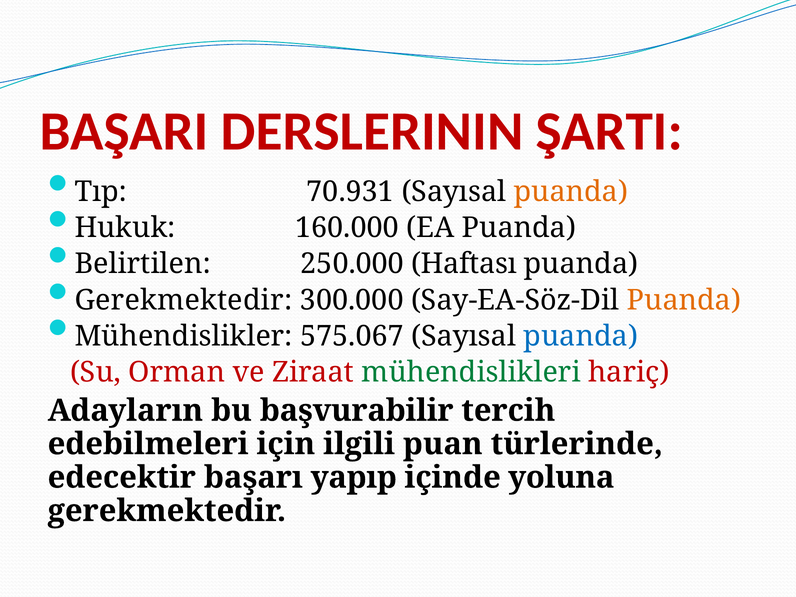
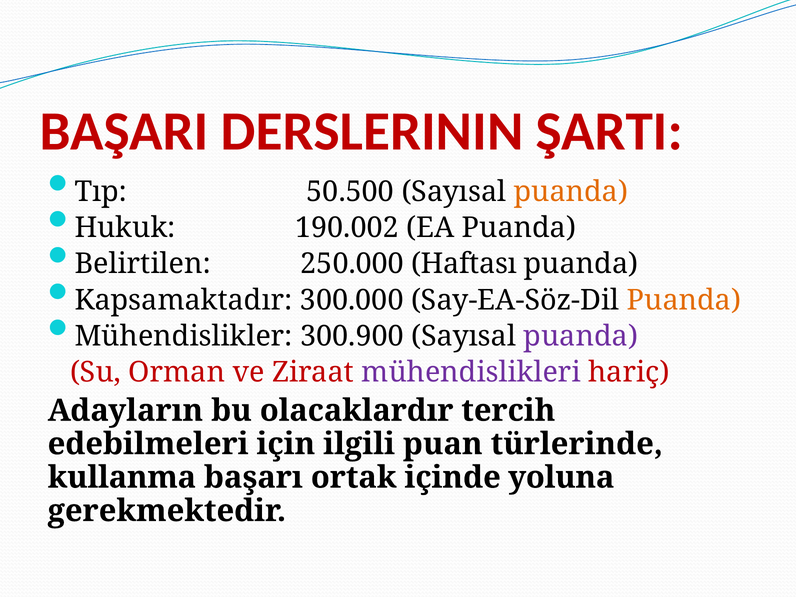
70.931: 70.931 -> 50.500
160.000: 160.000 -> 190.002
Gerekmektedir at (183, 300): Gerekmektedir -> Kapsamaktadır
575.067: 575.067 -> 300.900
puanda at (581, 336) colour: blue -> purple
mühendislikleri colour: green -> purple
başvurabilir: başvurabilir -> olacaklardır
edecektir: edecektir -> kullanma
yapıp: yapıp -> ortak
